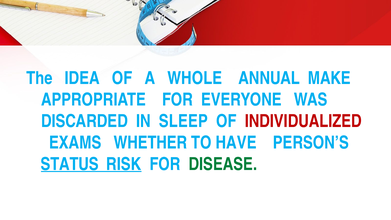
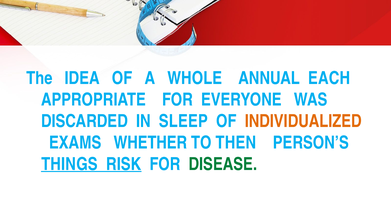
MAKE: MAKE -> EACH
INDIVIDUALIZED colour: red -> orange
HAVE: HAVE -> THEN
STATUS: STATUS -> THINGS
